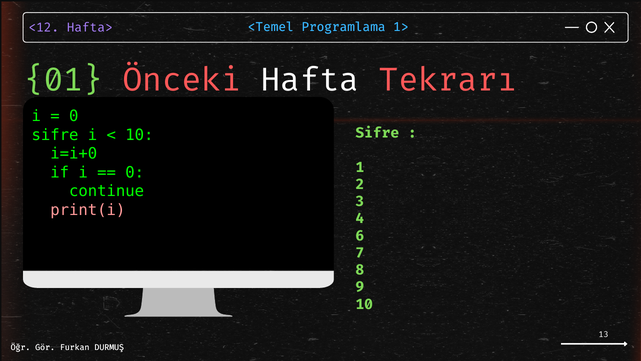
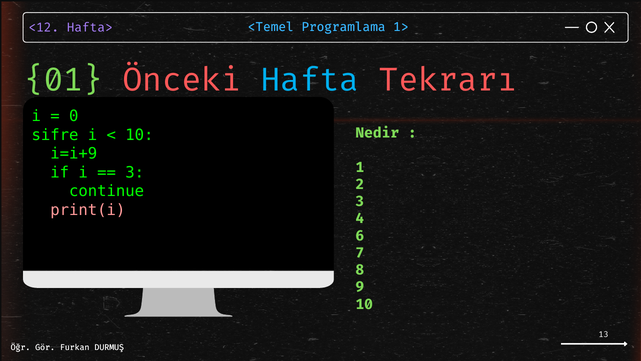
Hafta colour: white -> light blue
Sifre at (377, 133): Sifre -> Nedir
i=i+0: i=i+0 -> i=i+9
0 at (135, 172): 0 -> 3
